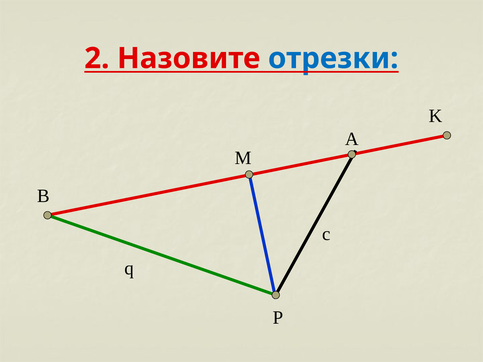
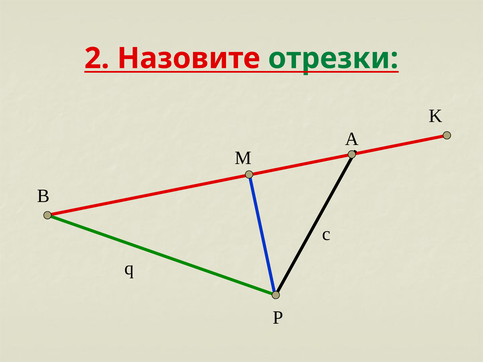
отрезки colour: blue -> green
